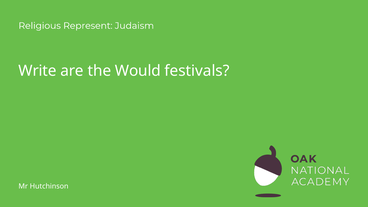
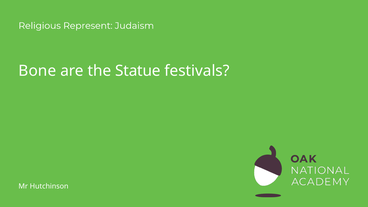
Write: Write -> Bone
Would: Would -> Statue
